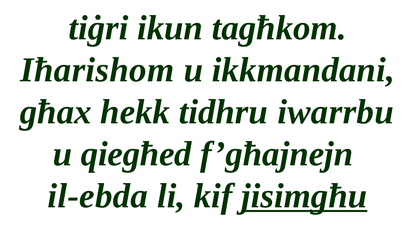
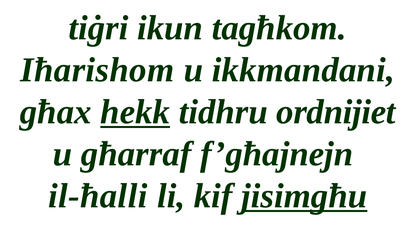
hekk underline: none -> present
iwarrbu: iwarrbu -> ordnijiet
qiegħed: qiegħed -> għarraf
il-ebda: il-ebda -> il-ħalli
